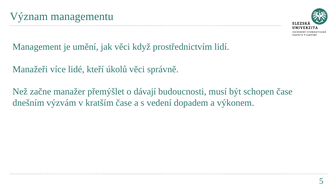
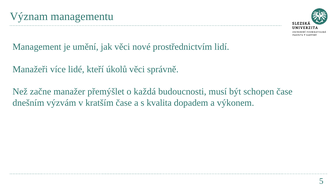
když: když -> nové
dávají: dávají -> každá
vedení: vedení -> kvalita
